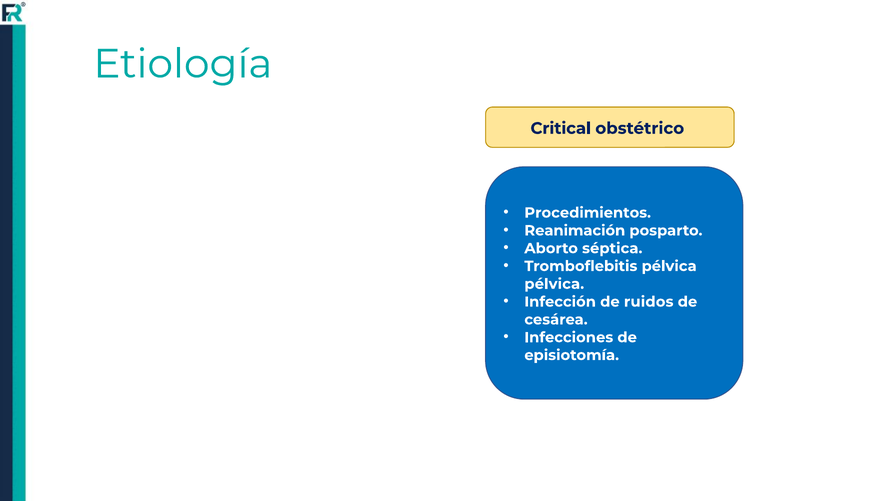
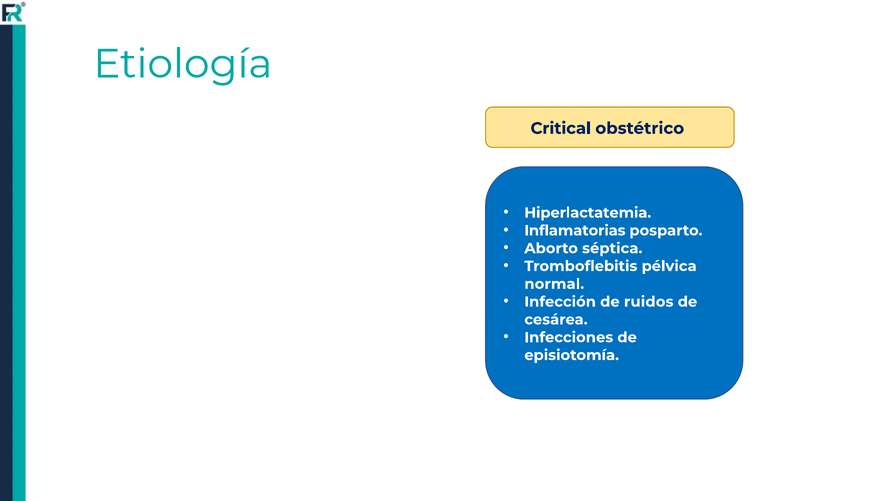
Procedimientos: Procedimientos -> Hiperlactatemia
Reanimación: Reanimación -> Inflamatorias
pélvica at (554, 284): pélvica -> normal
